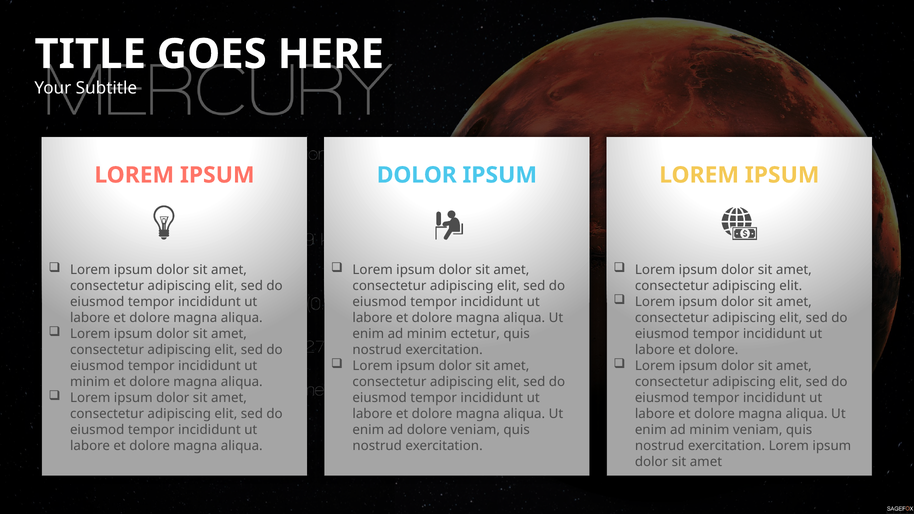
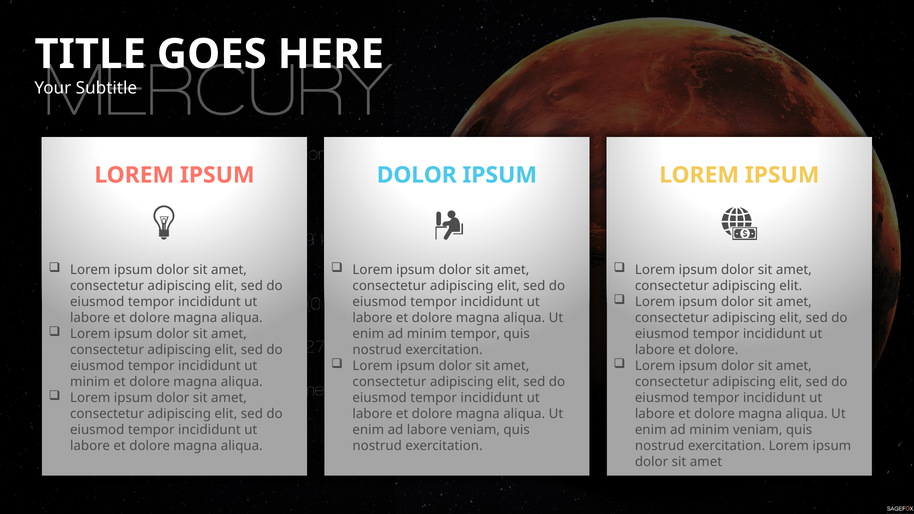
minim ectetur: ectetur -> tempor
ad dolore: dolore -> labore
